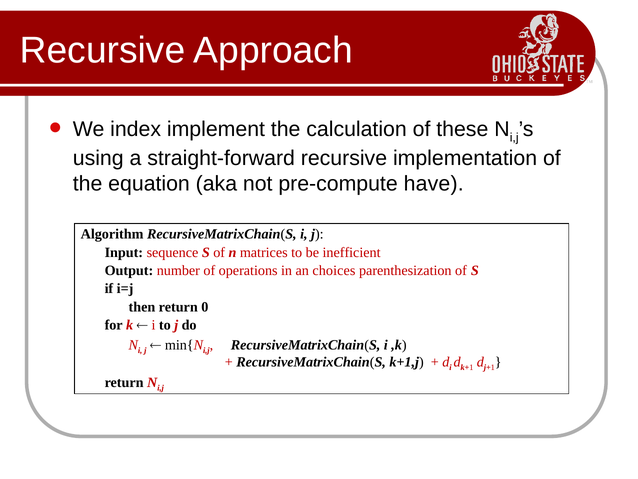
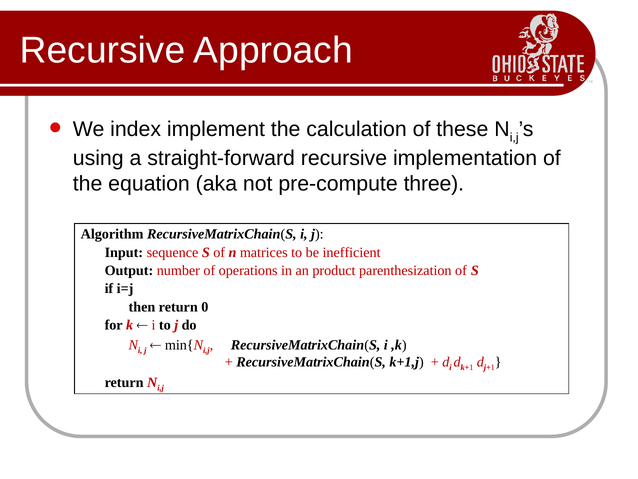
have: have -> three
choices: choices -> product
